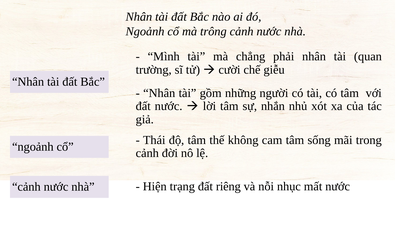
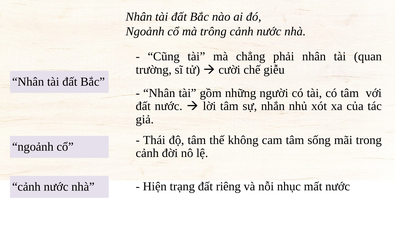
Mình: Mình -> Cũng
